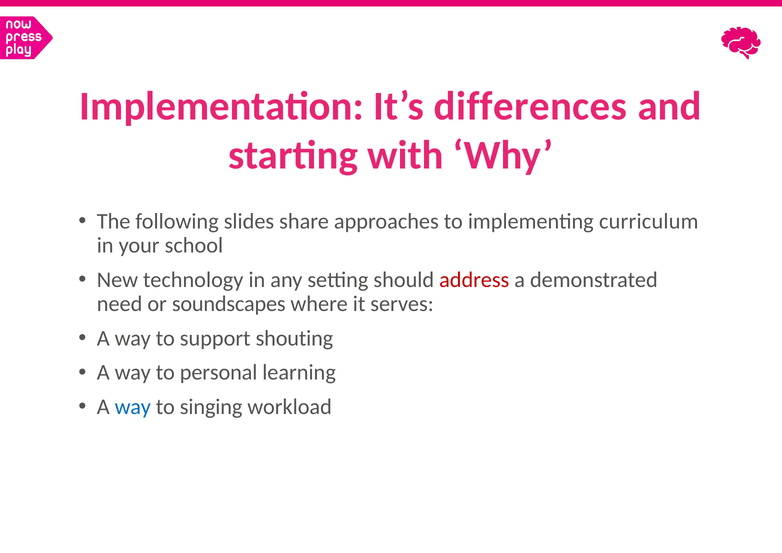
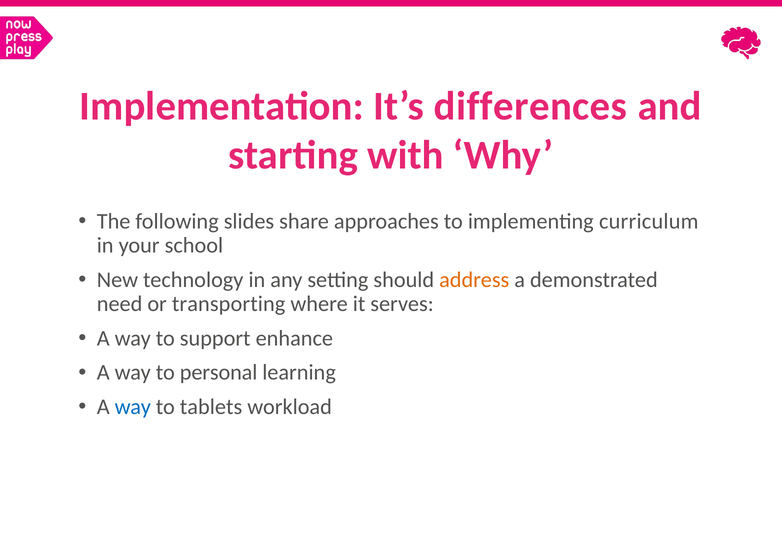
address colour: red -> orange
soundscapes: soundscapes -> transporting
shouting: shouting -> enhance
singing: singing -> tablets
